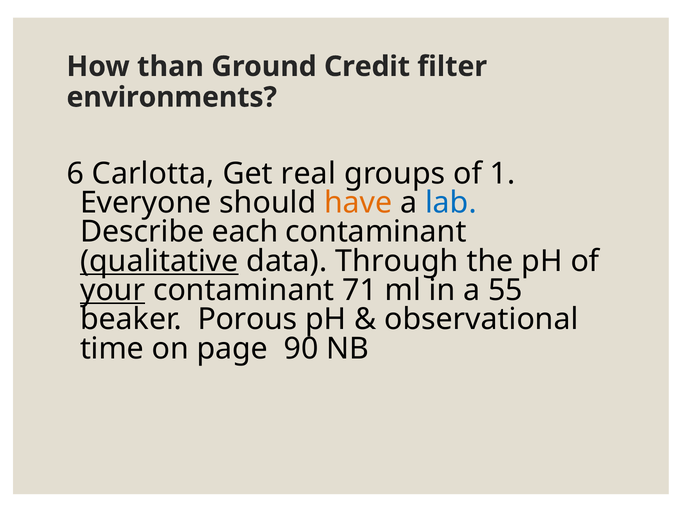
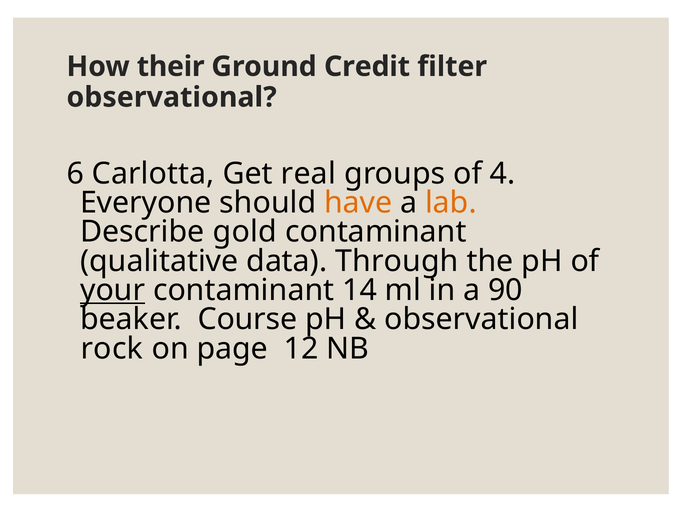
than: than -> their
environments at (172, 97): environments -> observational
1: 1 -> 4
lab colour: blue -> orange
each: each -> gold
qualitative underline: present -> none
71: 71 -> 14
55: 55 -> 90
Porous: Porous -> Course
time: time -> rock
90: 90 -> 12
